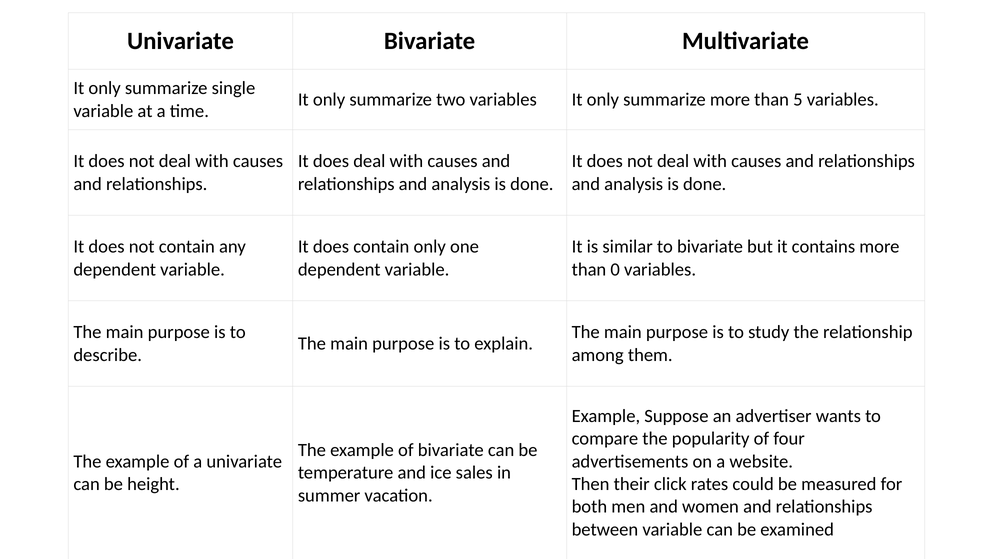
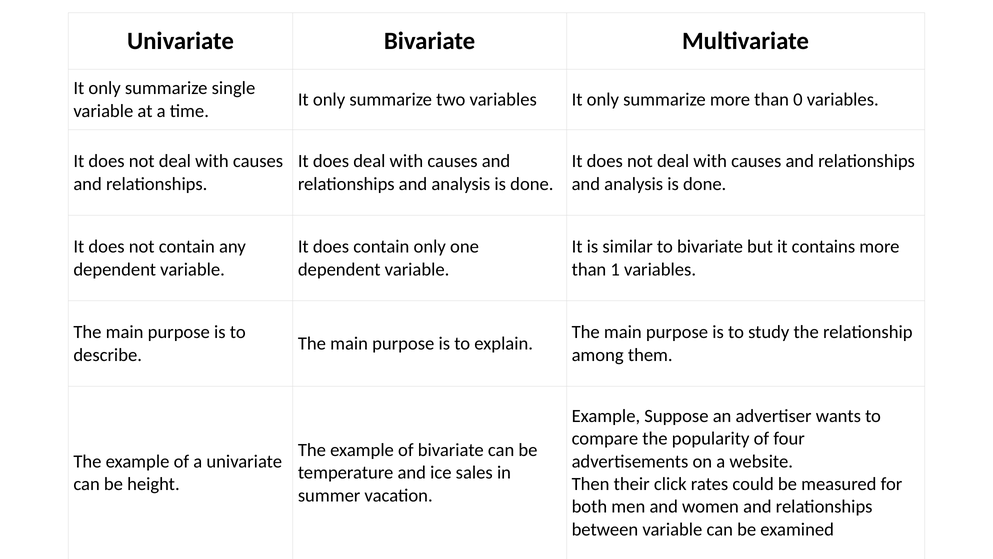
5: 5 -> 0
0: 0 -> 1
